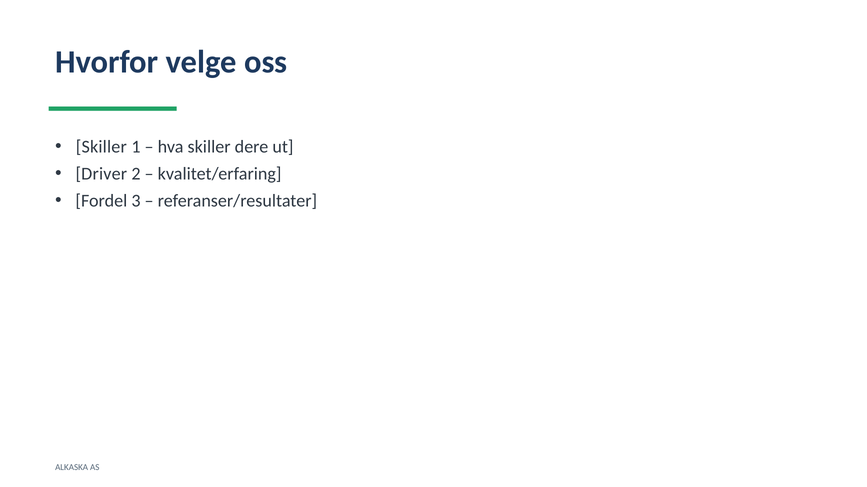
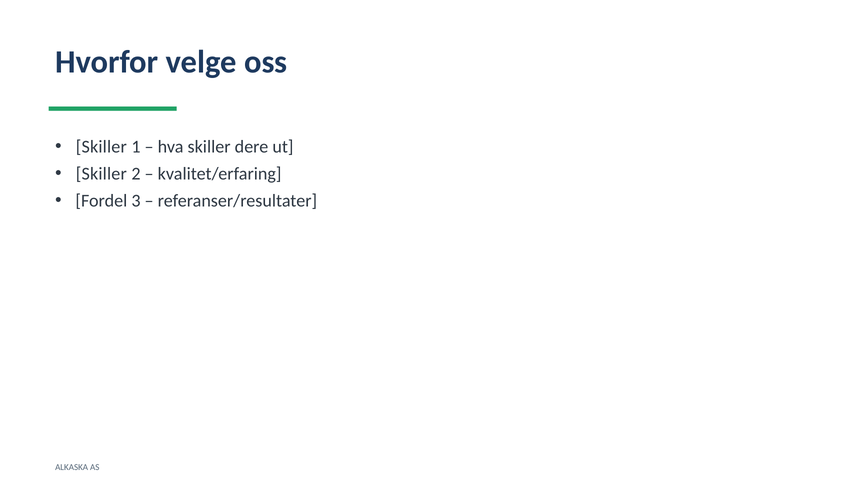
Driver at (101, 174): Driver -> Skiller
